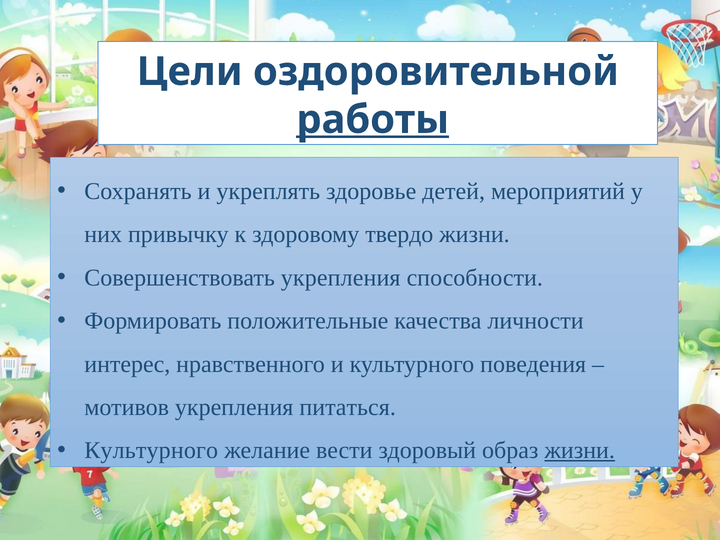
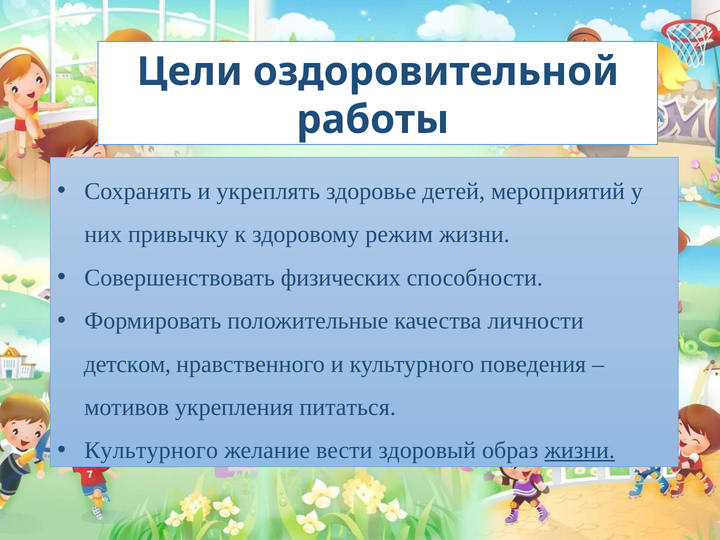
работы underline: present -> none
твердо: твердо -> режим
Совершенствовать укрепления: укрепления -> физических
интерес: интерес -> детском
